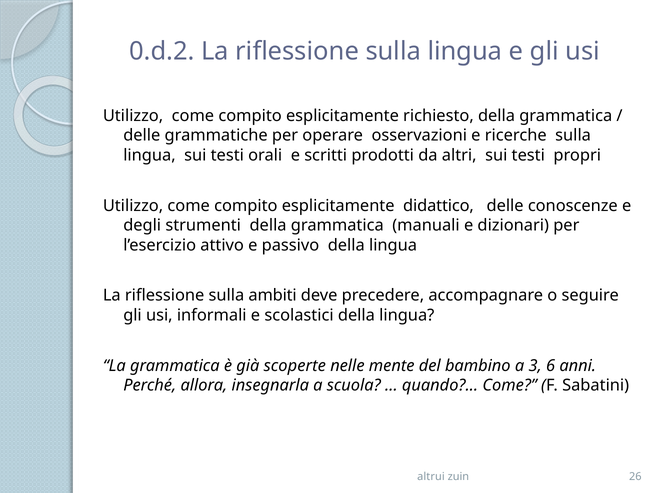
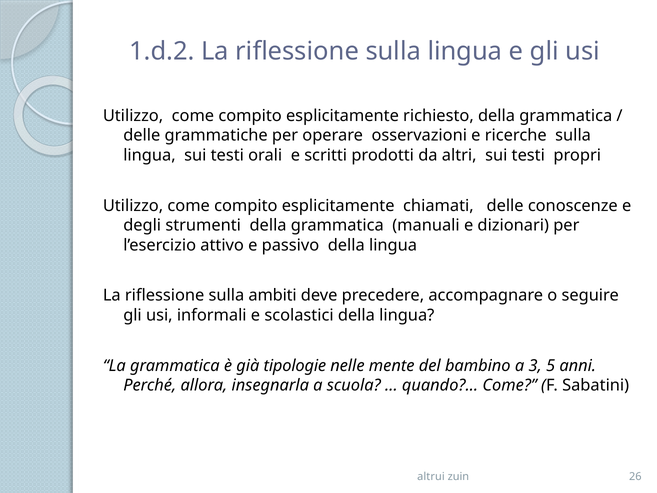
0.d.2: 0.d.2 -> 1.d.2
didattico: didattico -> chiamati
scoperte: scoperte -> tipologie
6: 6 -> 5
